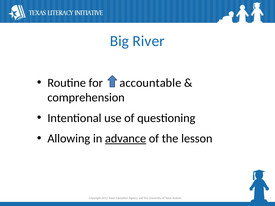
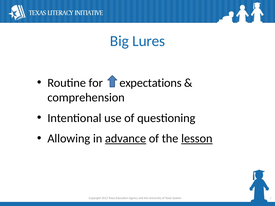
River: River -> Lures
accountable: accountable -> expectations
lesson underline: none -> present
